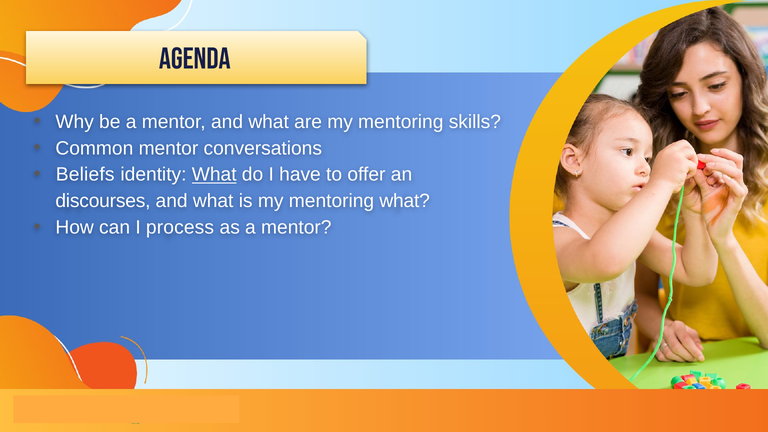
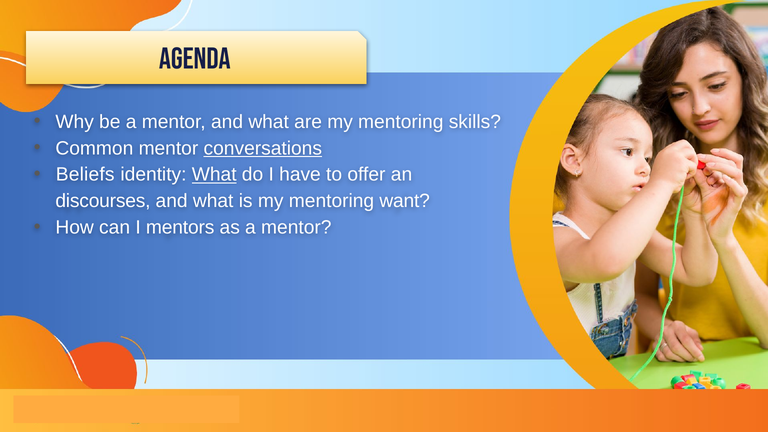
conversations underline: none -> present
mentoring what: what -> want
process: process -> mentors
